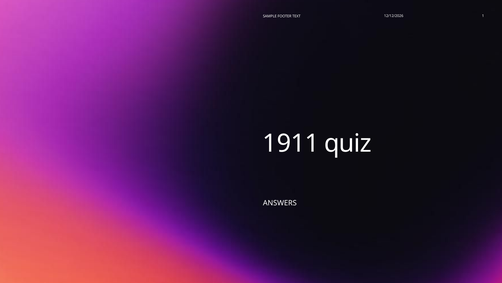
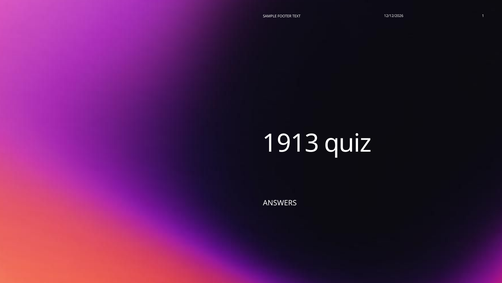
1911: 1911 -> 1913
